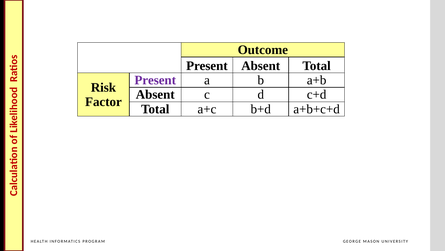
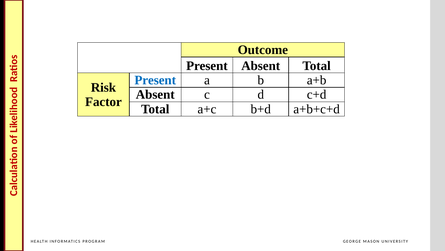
Present at (155, 80) colour: purple -> blue
